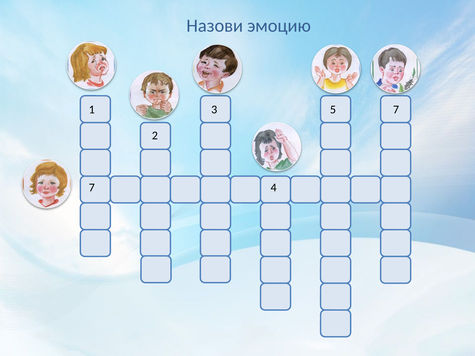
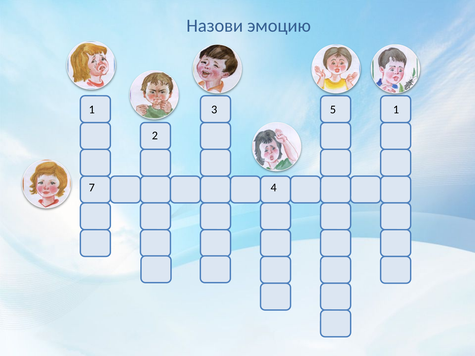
5 7: 7 -> 1
